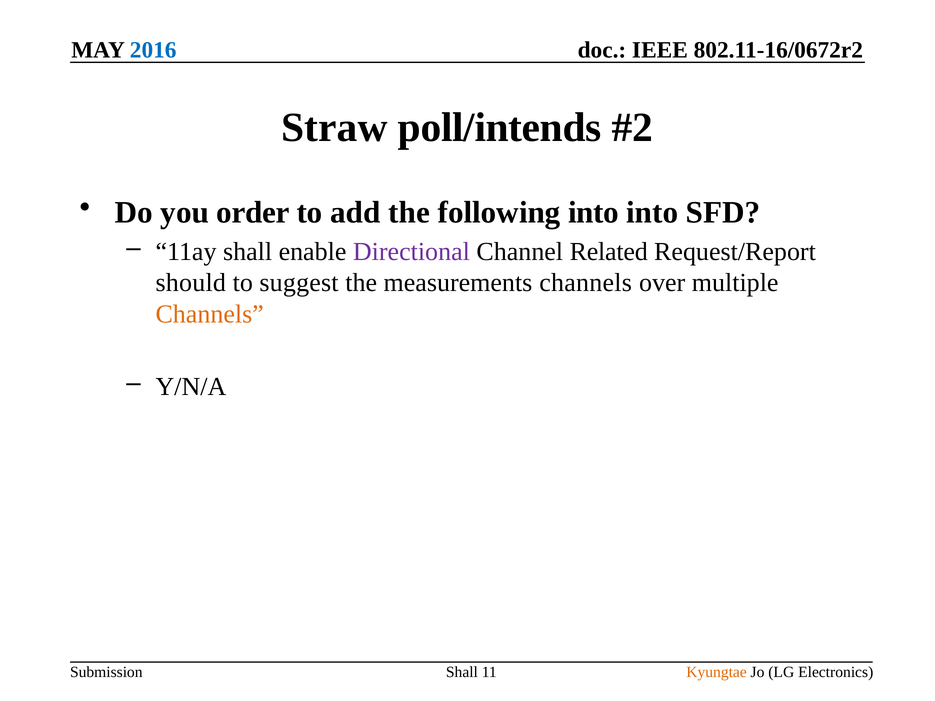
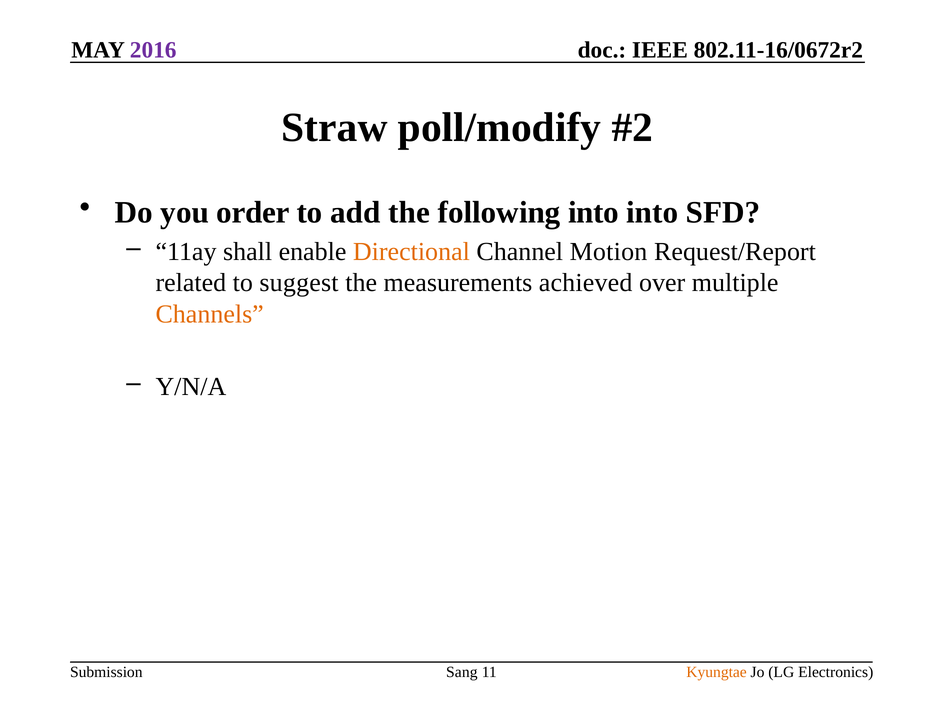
2016 colour: blue -> purple
poll/intends: poll/intends -> poll/modify
Directional colour: purple -> orange
Related: Related -> Motion
should: should -> related
measurements channels: channels -> achieved
Shall at (462, 673): Shall -> Sang
